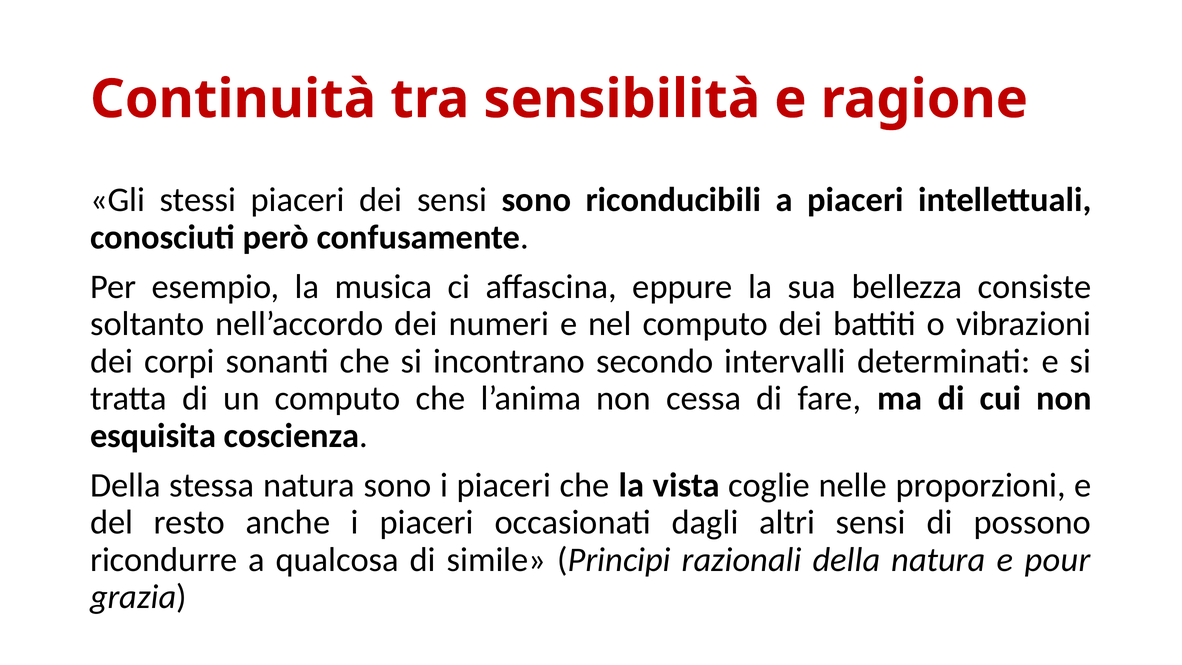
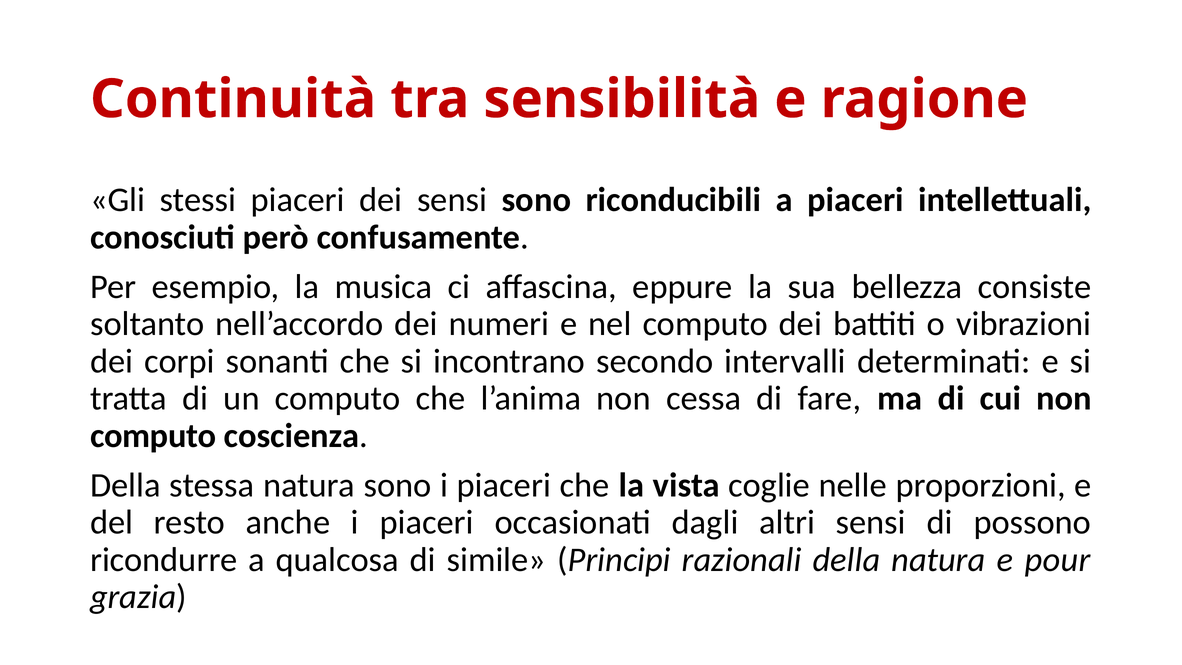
esquisita at (153, 436): esquisita -> computo
